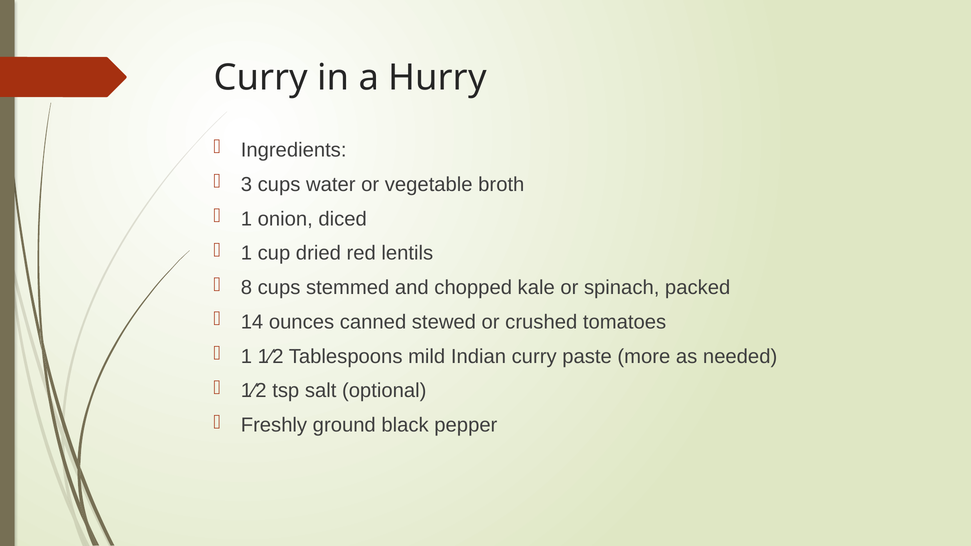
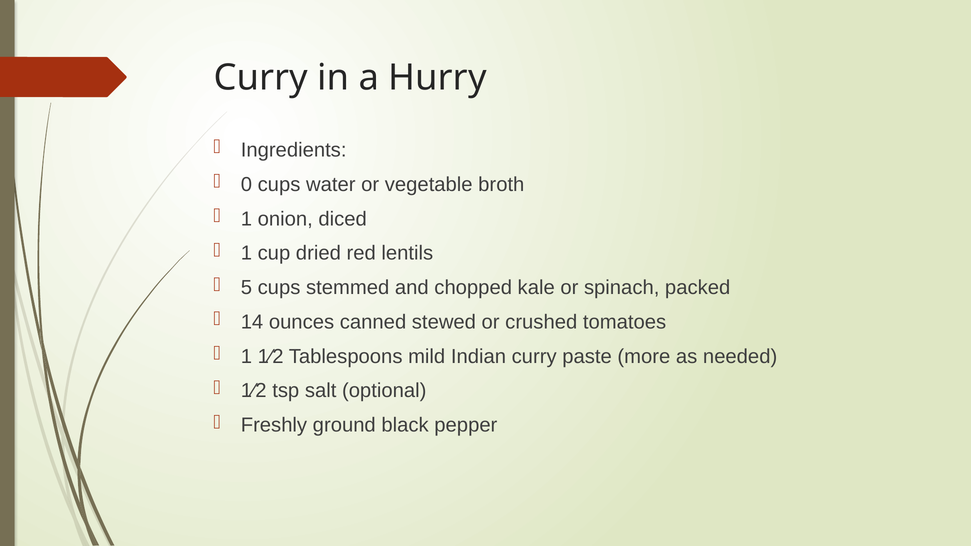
3: 3 -> 0
8: 8 -> 5
